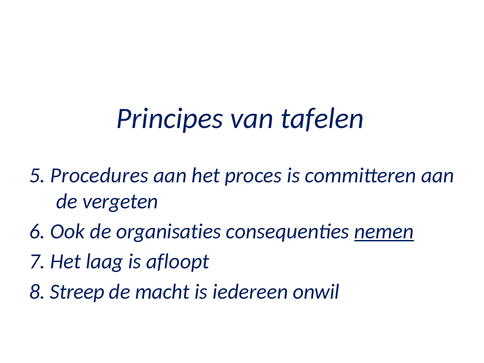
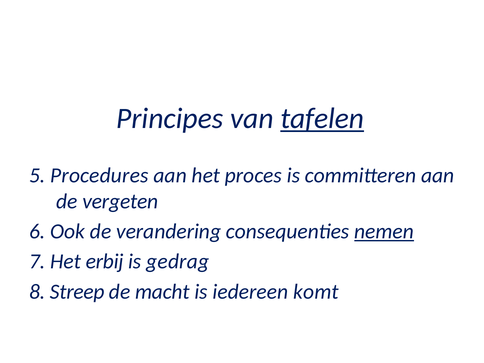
tafelen underline: none -> present
organisaties: organisaties -> verandering
laag: laag -> erbij
afloopt: afloopt -> gedrag
onwil: onwil -> komt
